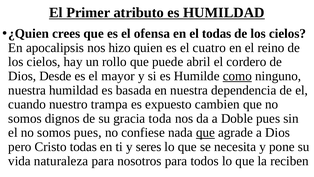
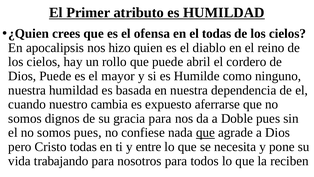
cuatro: cuatro -> diablo
Dios Desde: Desde -> Puede
como underline: present -> none
trampa: trampa -> cambia
cambien: cambien -> aferrarse
gracia toda: toda -> para
seres: seres -> entre
naturaleza: naturaleza -> trabajando
